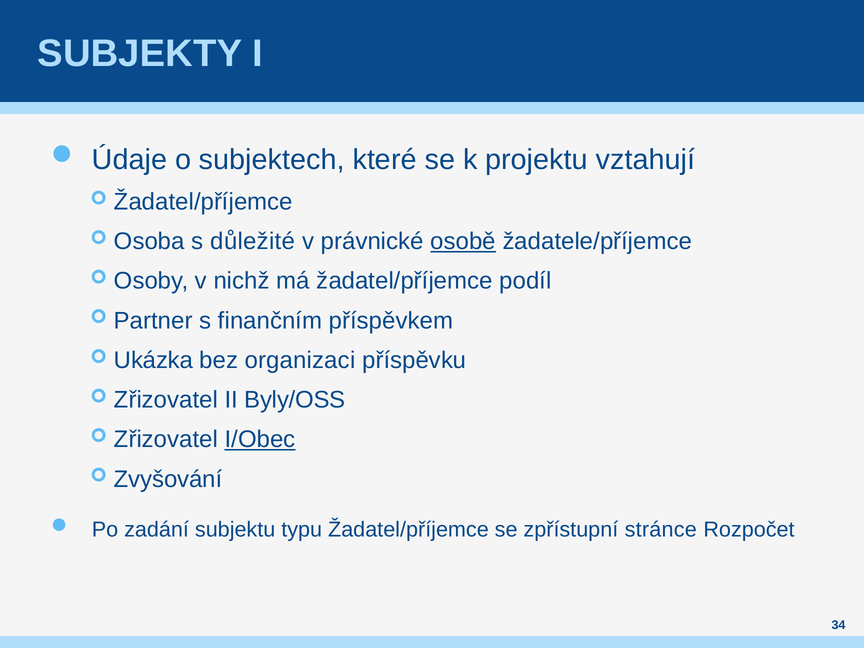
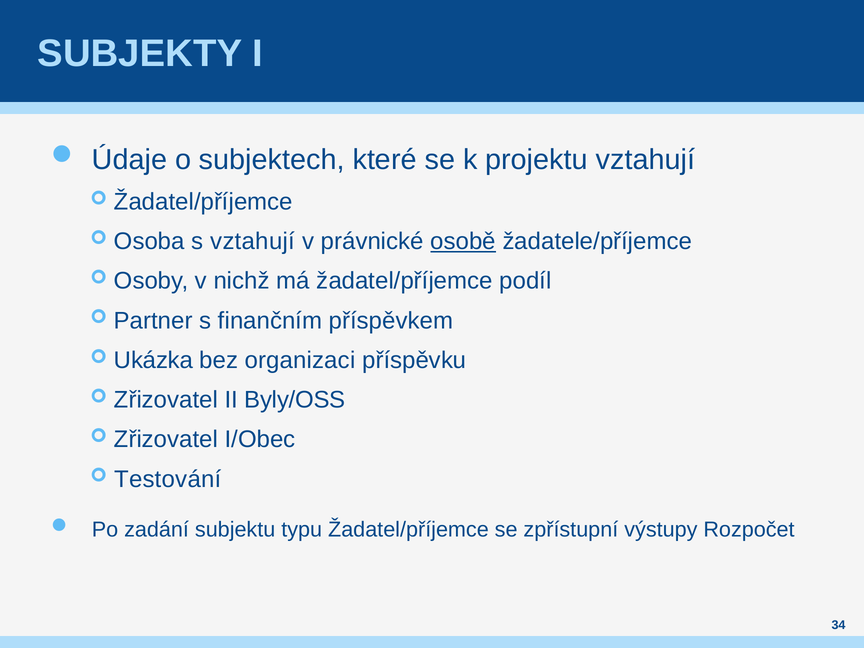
s důležité: důležité -> vztahují
I/Obec underline: present -> none
Zvyšování: Zvyšování -> Testování
stránce: stránce -> výstupy
